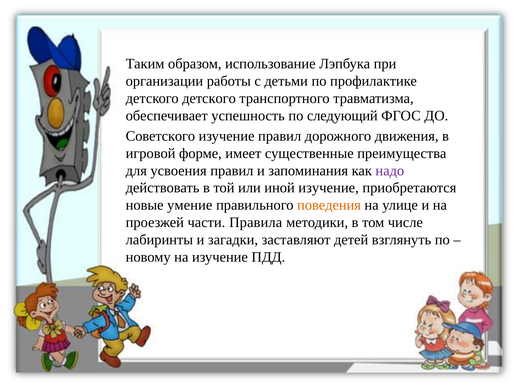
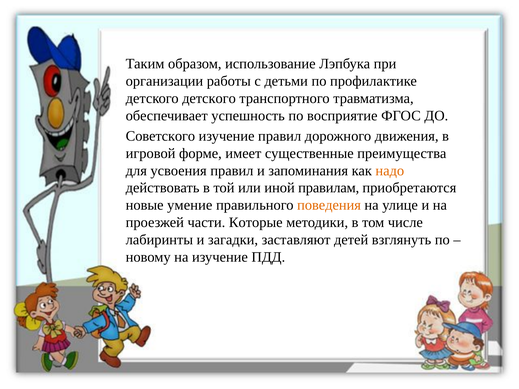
следующий: следующий -> восприятие
надо colour: purple -> orange
иной изучение: изучение -> правилам
Правила: Правила -> Которые
